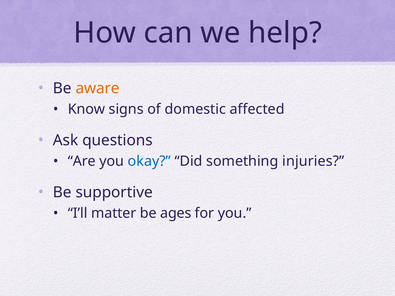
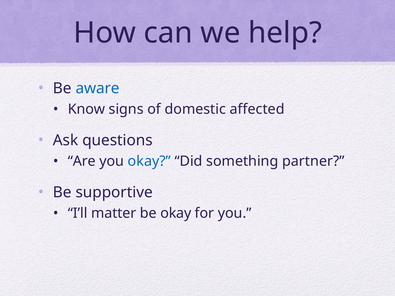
aware colour: orange -> blue
injuries: injuries -> partner
be ages: ages -> okay
